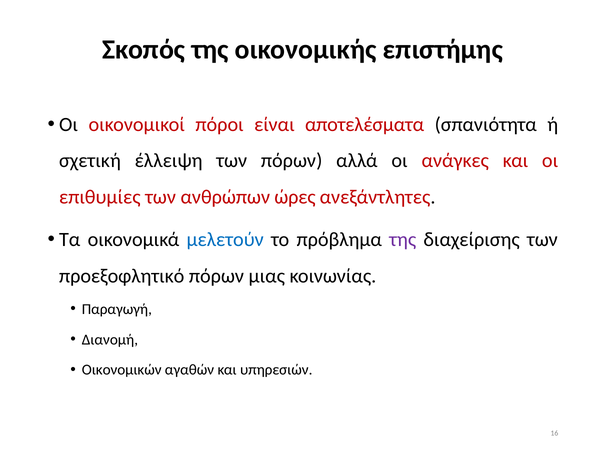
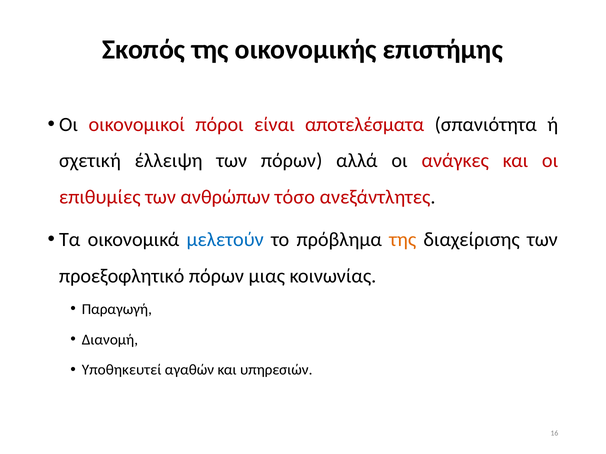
ώρες: ώρες -> τόσο
της at (403, 240) colour: purple -> orange
Οικονομικών: Οικονομικών -> Υποθηκευτεί
